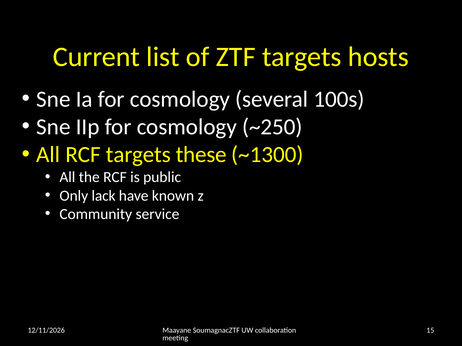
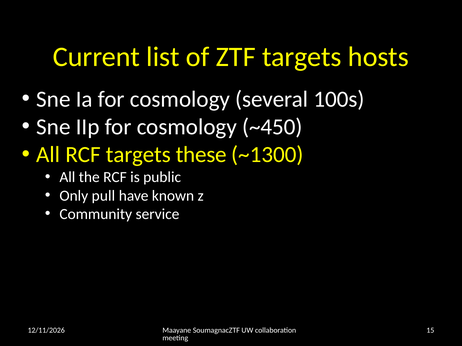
~250: ~250 -> ~450
lack: lack -> pull
